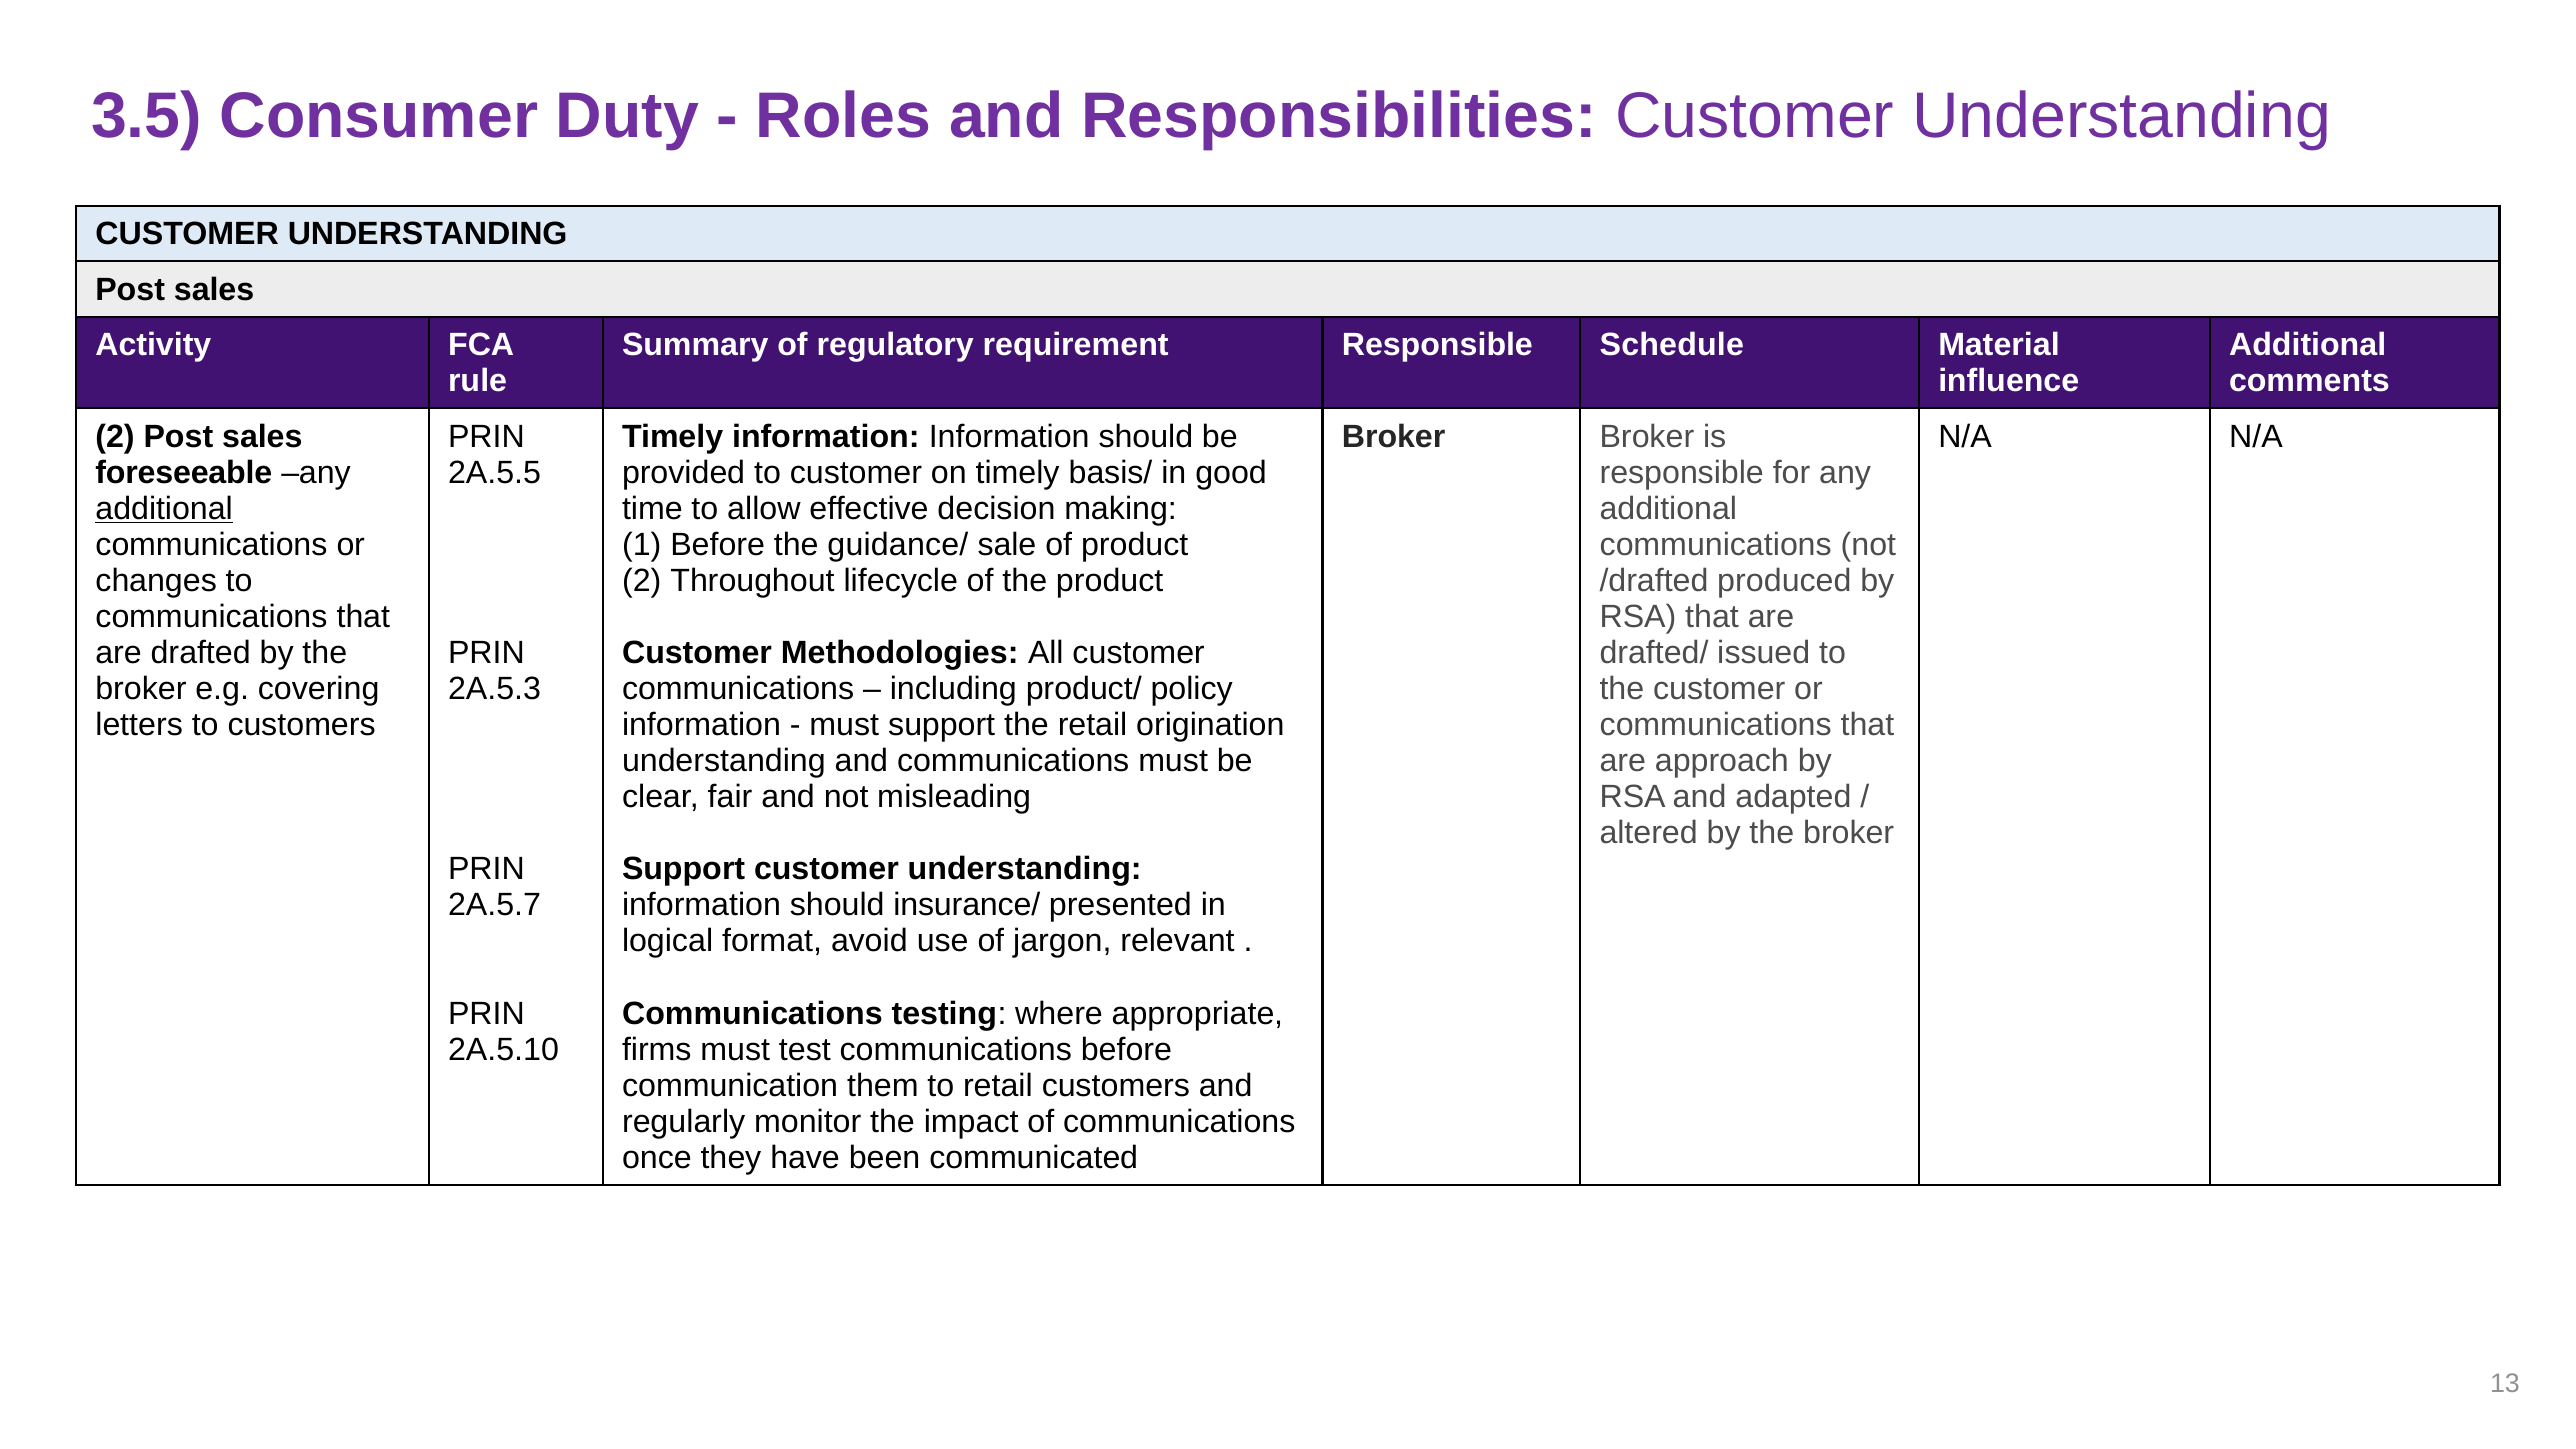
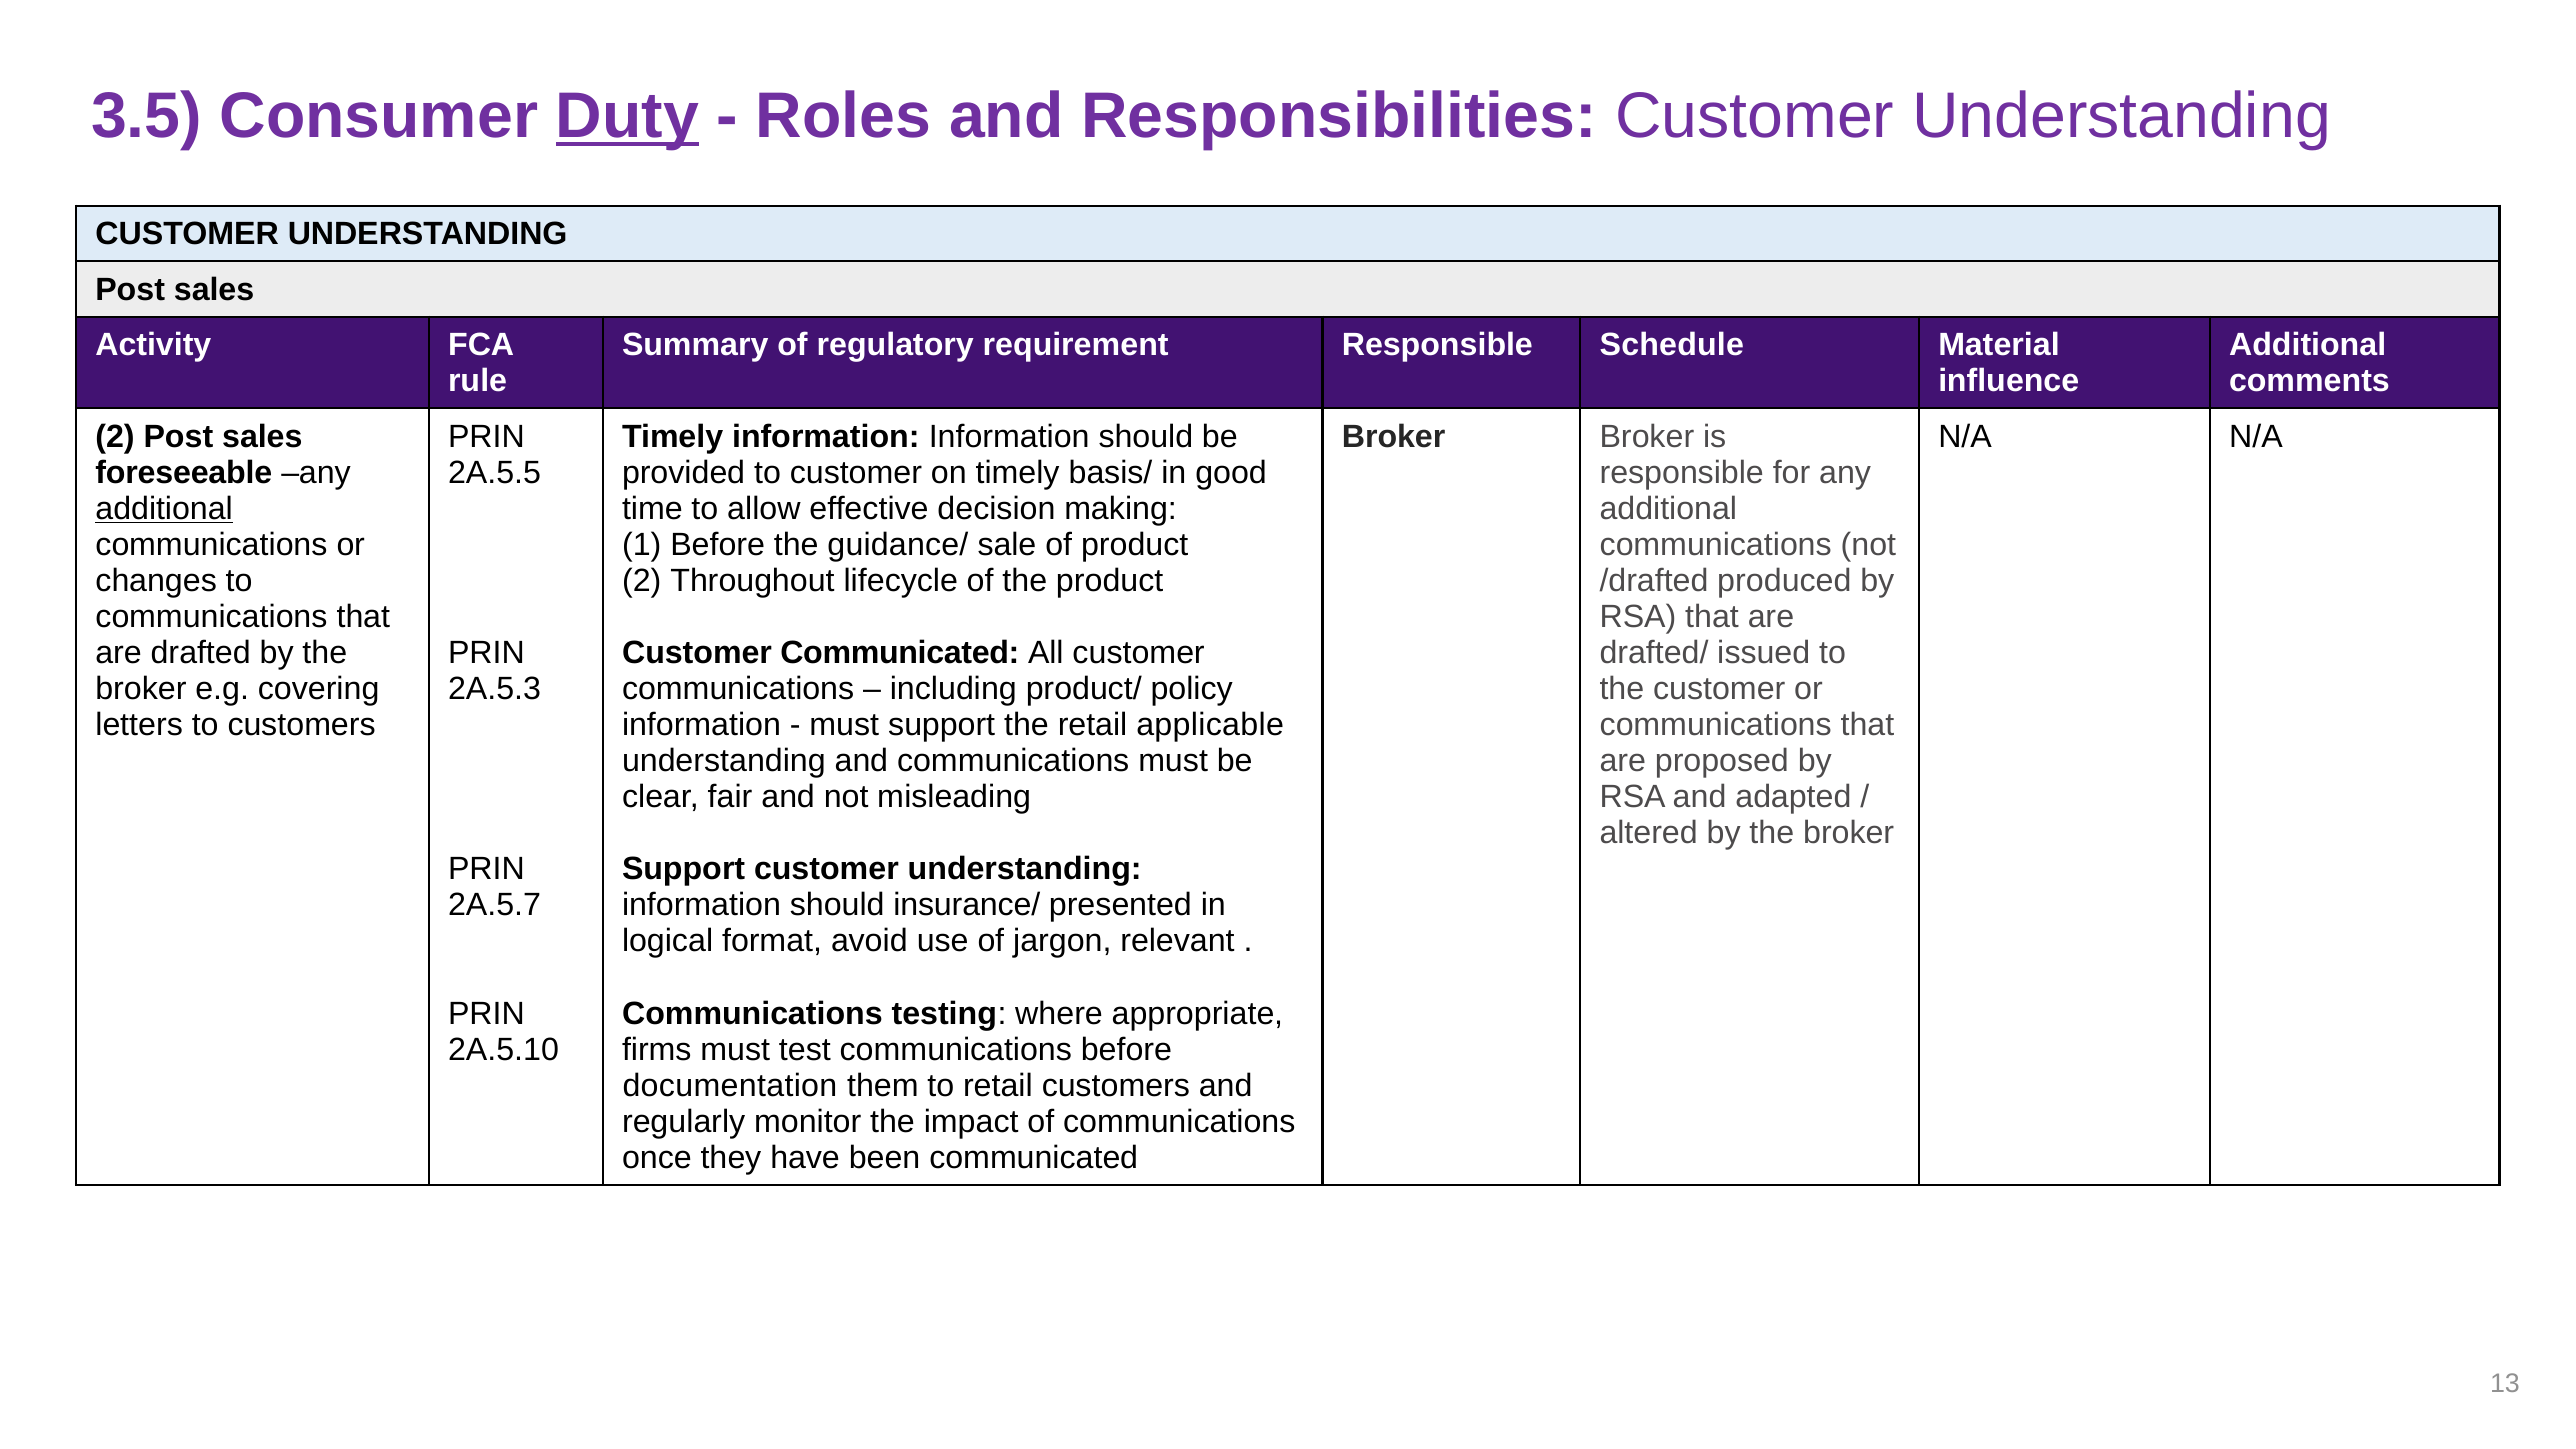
Duty underline: none -> present
Customer Methodologies: Methodologies -> Communicated
origination: origination -> applicable
approach: approach -> proposed
communication: communication -> documentation
